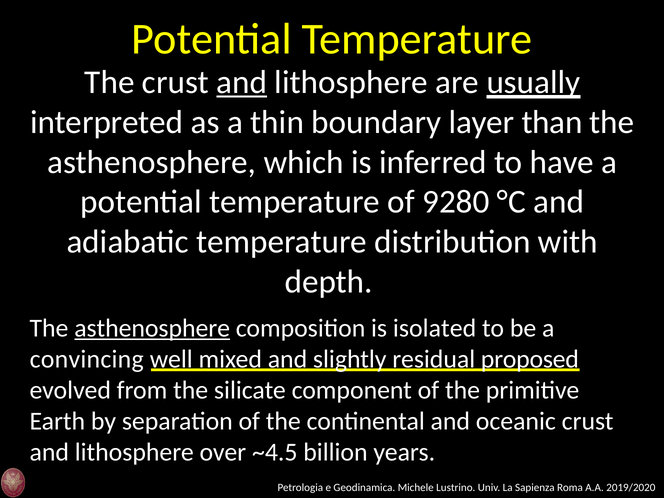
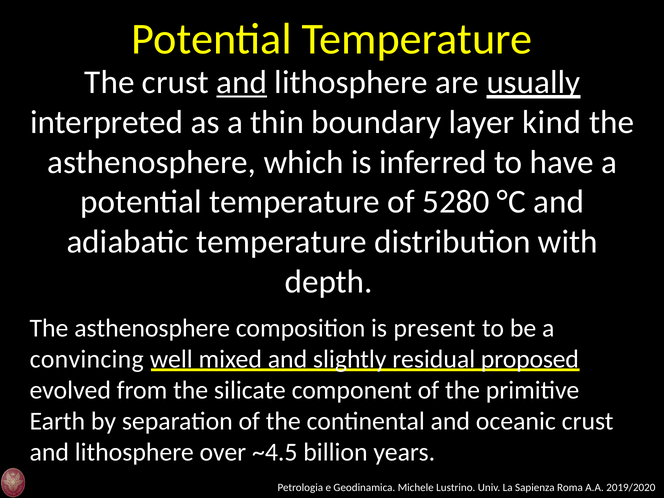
than: than -> kind
9280: 9280 -> 5280
asthenosphere at (152, 328) underline: present -> none
isolated: isolated -> present
